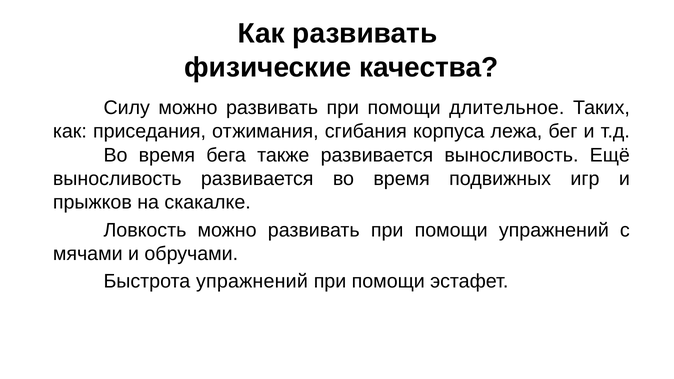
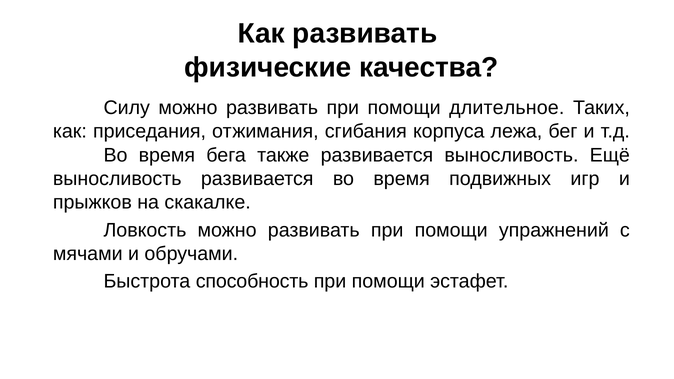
Быстрота упражнений: упражнений -> способность
